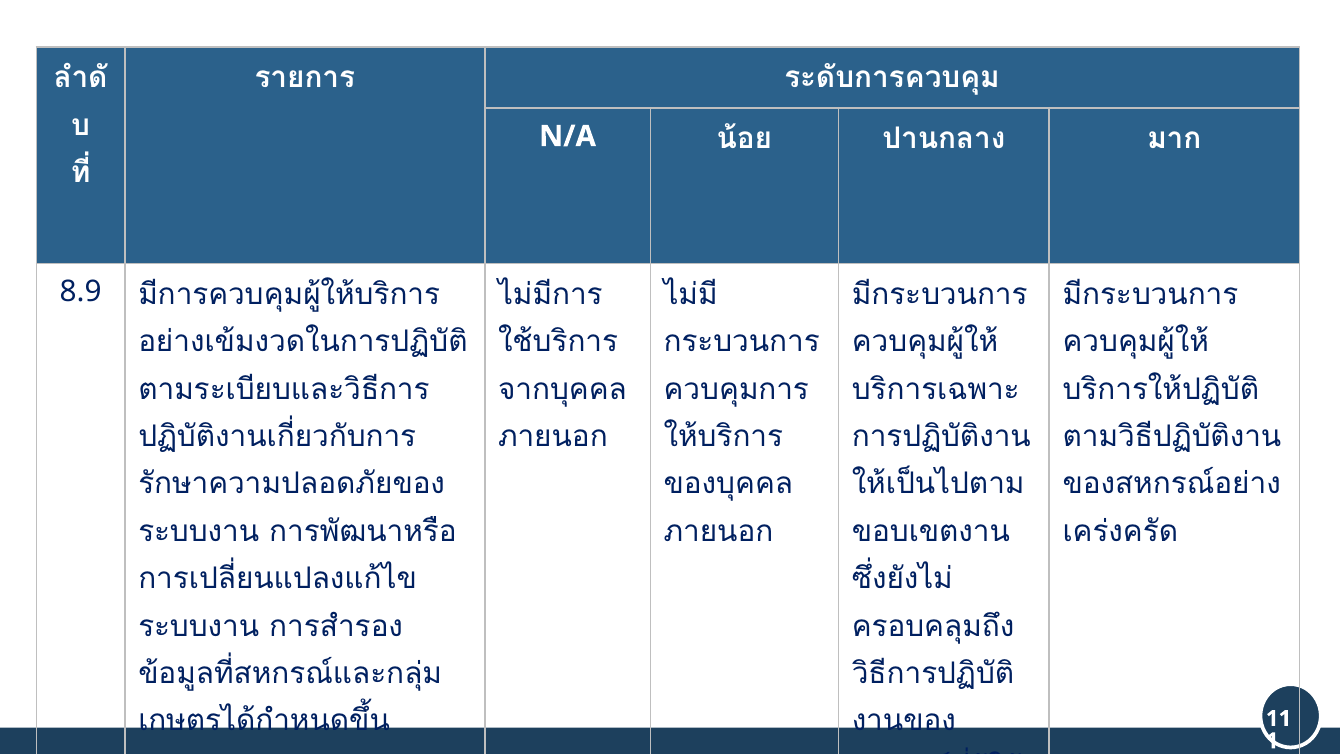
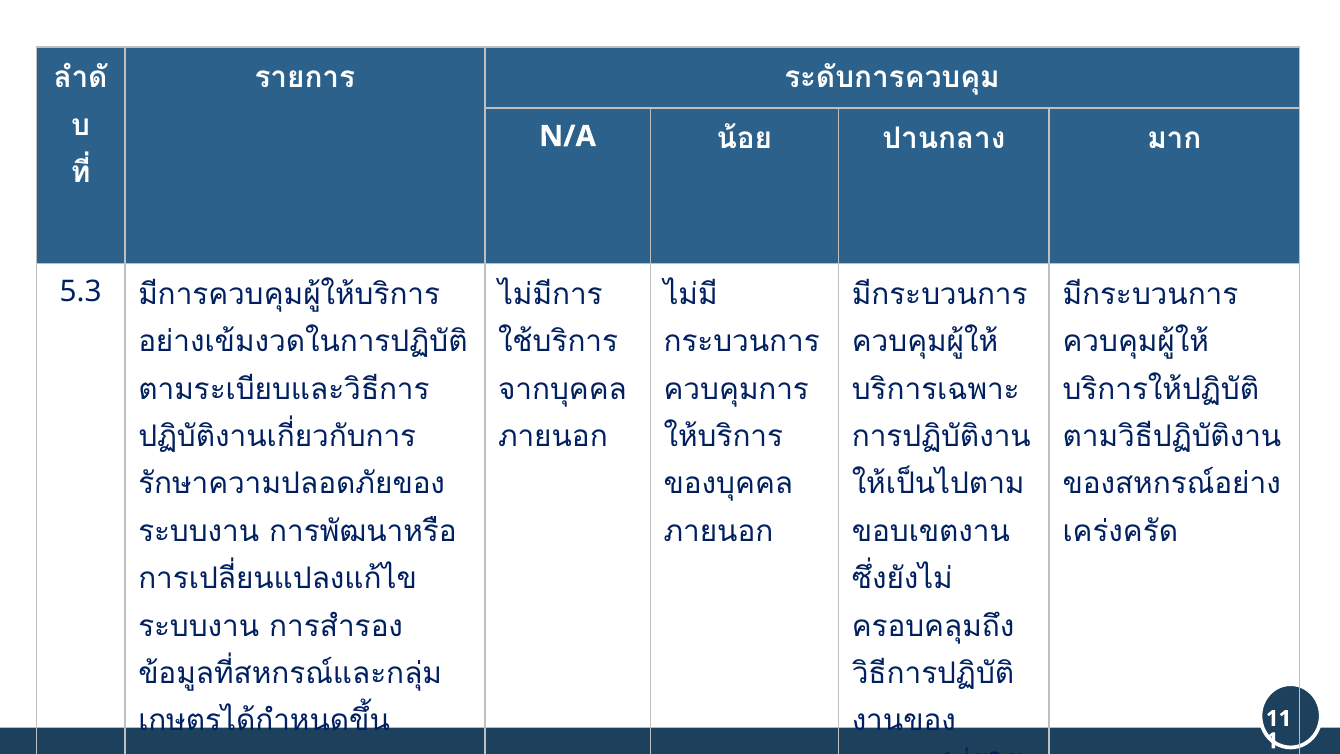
8.9: 8.9 -> 5.3
